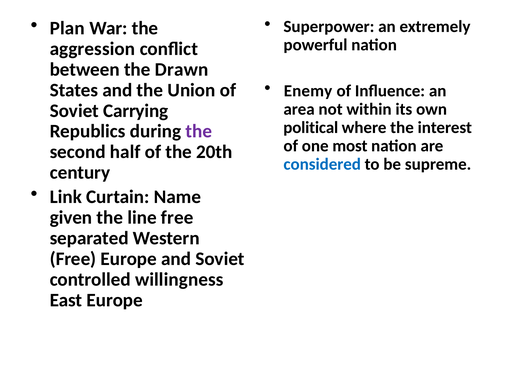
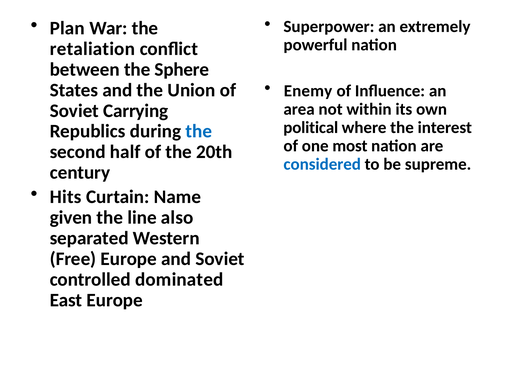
aggression: aggression -> retaliation
Drawn: Drawn -> Sphere
the at (199, 132) colour: purple -> blue
Link: Link -> Hits
line free: free -> also
willingness: willingness -> dominated
